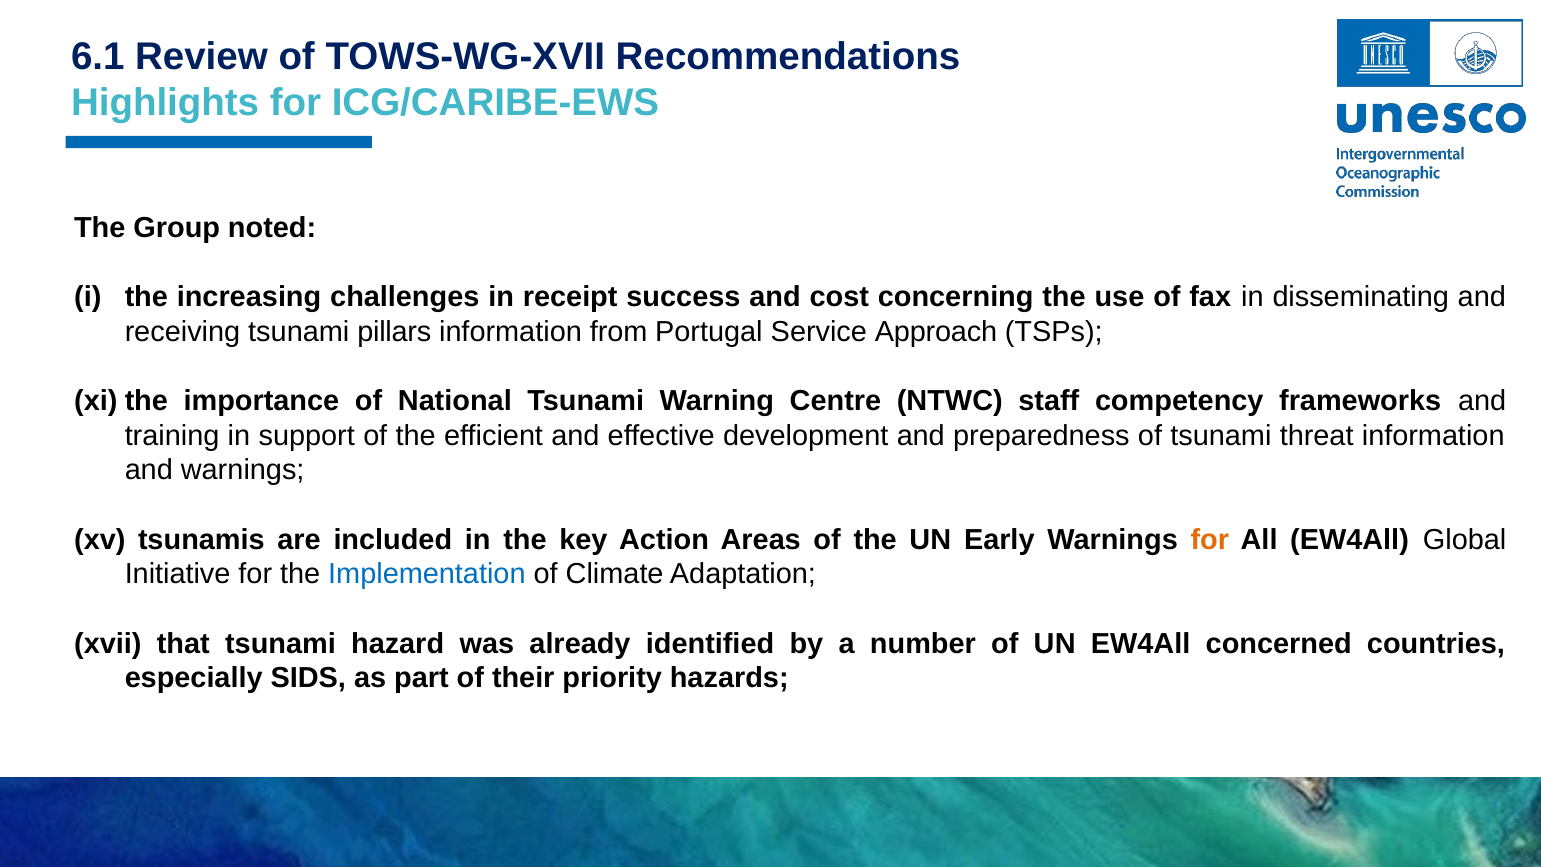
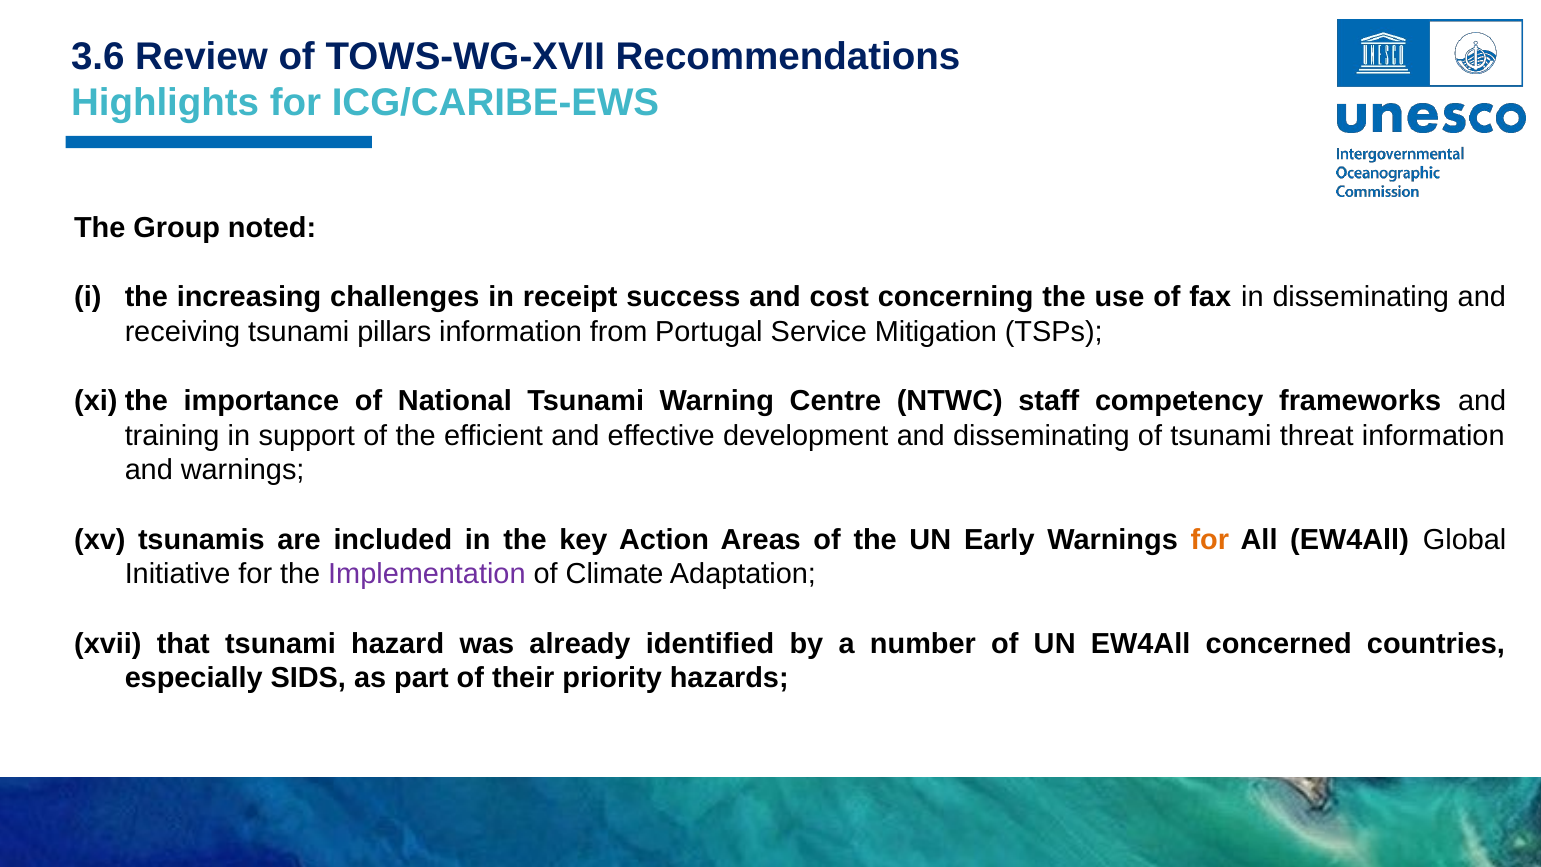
6.1: 6.1 -> 3.6
Approach: Approach -> Mitigation
and preparedness: preparedness -> disseminating
Implementation colour: blue -> purple
